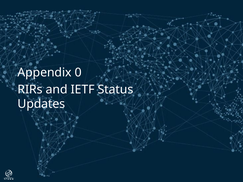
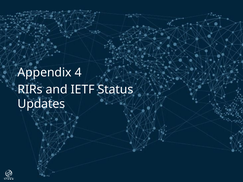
0: 0 -> 4
